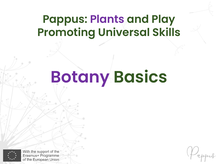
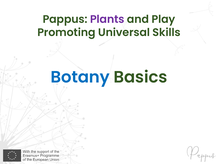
Botany colour: purple -> blue
